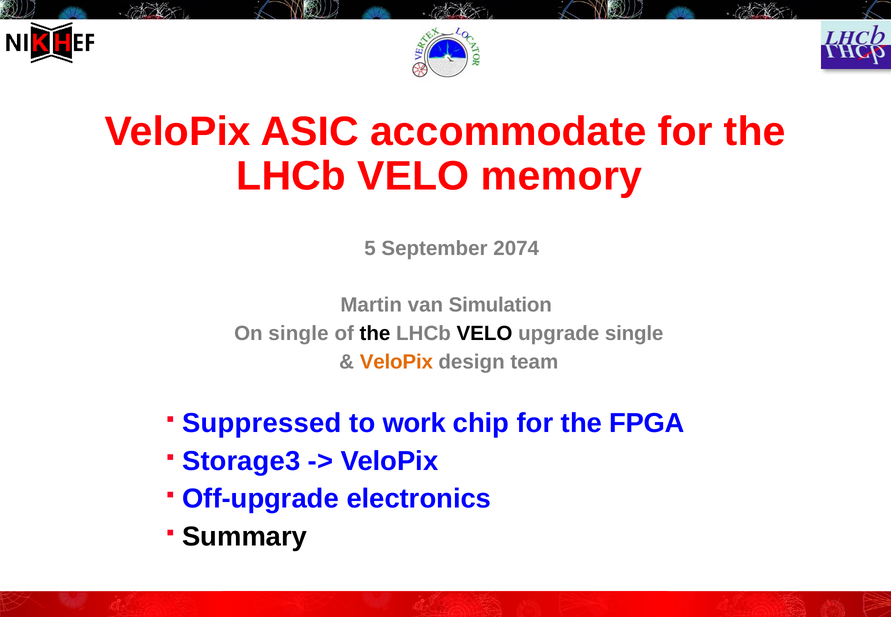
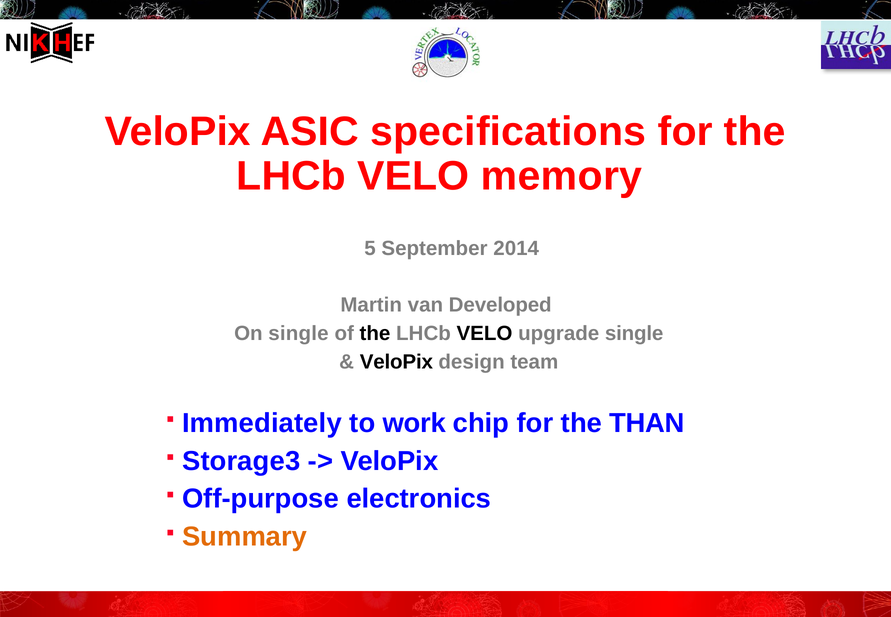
accommodate: accommodate -> specifications
2074: 2074 -> 2014
Simulation: Simulation -> Developed
VeloPix at (396, 362) colour: orange -> black
Suppressed: Suppressed -> Immediately
FPGA: FPGA -> THAN
Off-upgrade: Off-upgrade -> Off-purpose
Summary colour: black -> orange
